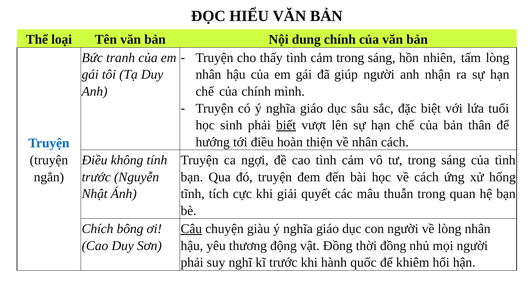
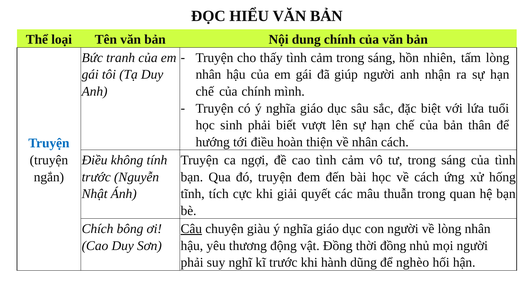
biết underline: present -> none
quốc: quốc -> dũng
khiêm: khiêm -> nghèo
